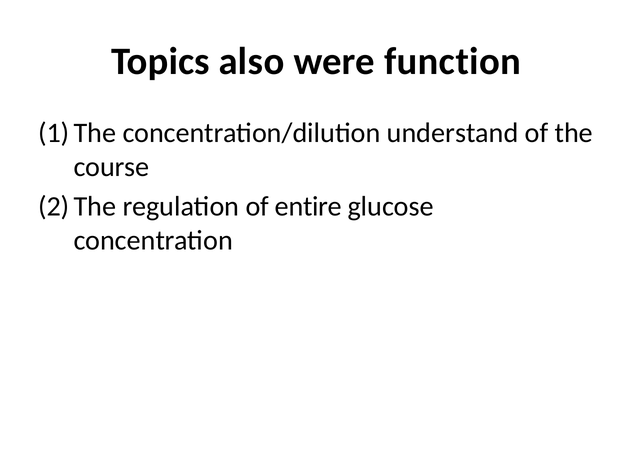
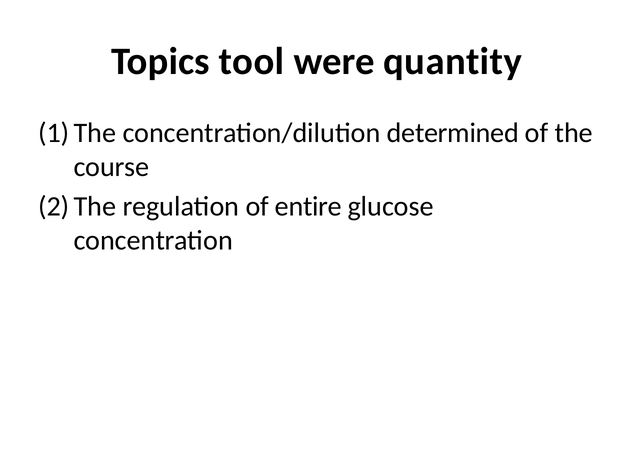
also: also -> tool
function: function -> quantity
understand: understand -> determined
